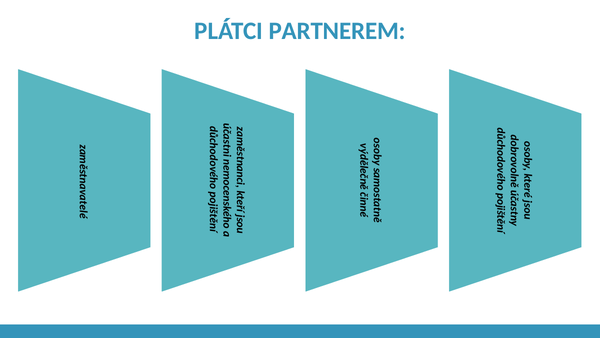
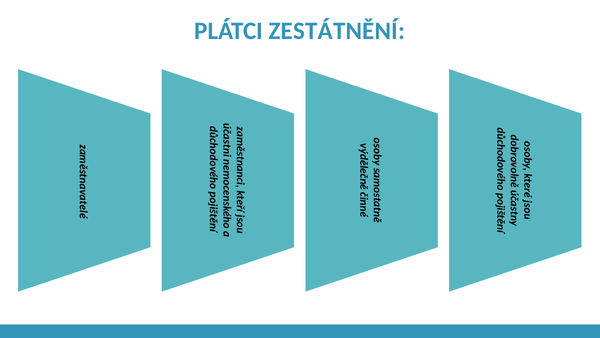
PARTNEREM: PARTNEREM -> ZESTÁTNĚNÍ
